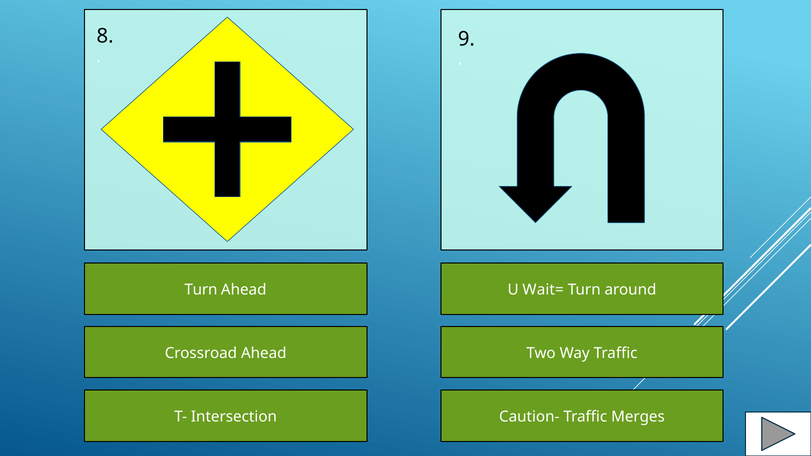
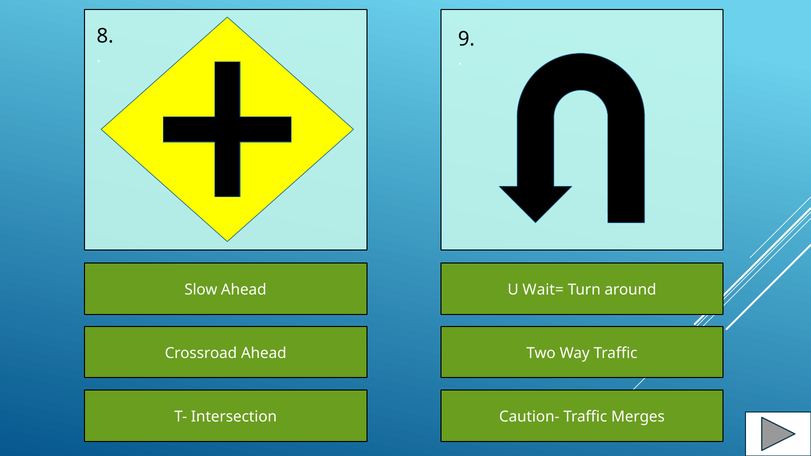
Turn at (201, 290): Turn -> Slow
